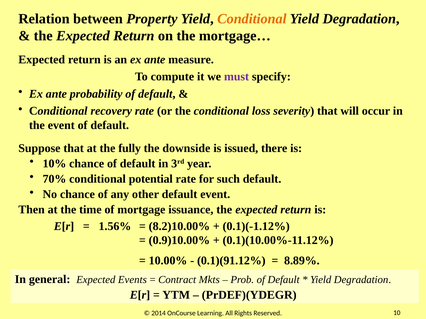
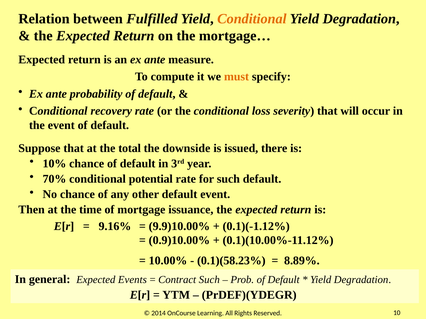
Property: Property -> Fulfilled
must colour: purple -> orange
fully: fully -> total
1.56%: 1.56% -> 9.16%
8.2)10.00%: 8.2)10.00% -> 9.9)10.00%
0.1)(91.12%: 0.1)(91.12% -> 0.1)(58.23%
Contract Mkts: Mkts -> Such
